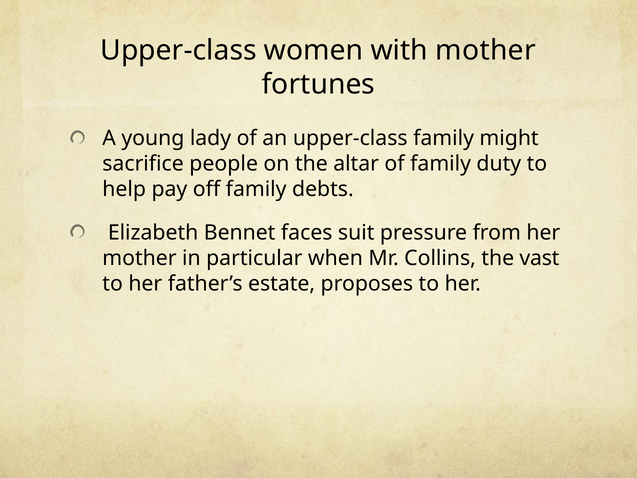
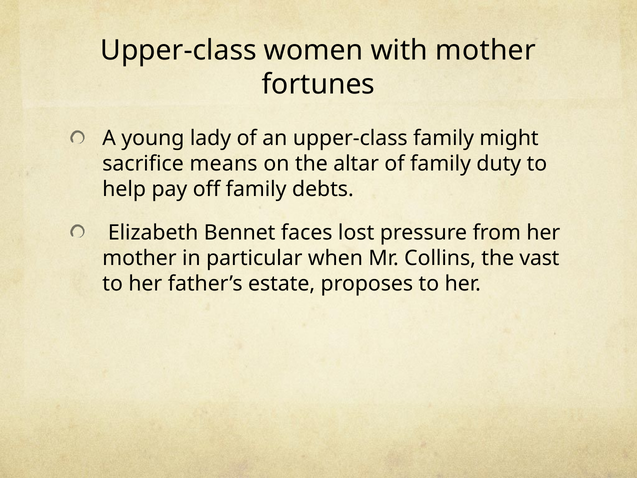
people: people -> means
suit: suit -> lost
